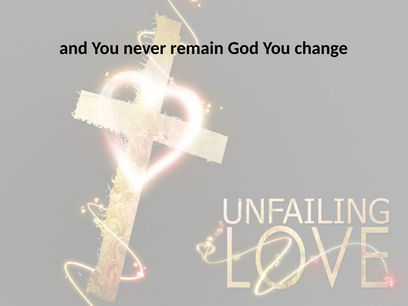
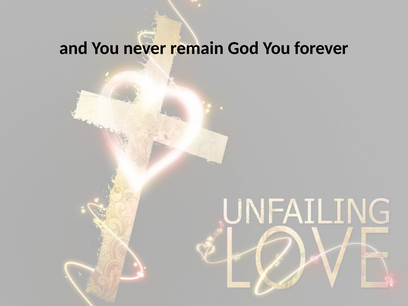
change: change -> forever
